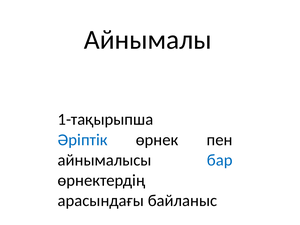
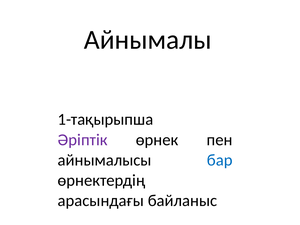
Әріптік colour: blue -> purple
